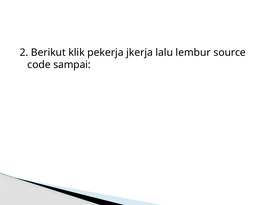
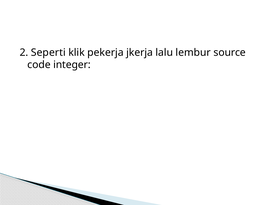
Berikut: Berikut -> Seperti
sampai: sampai -> integer
